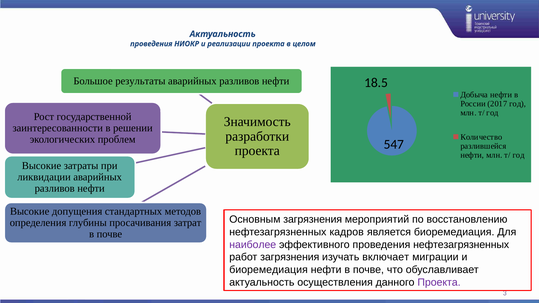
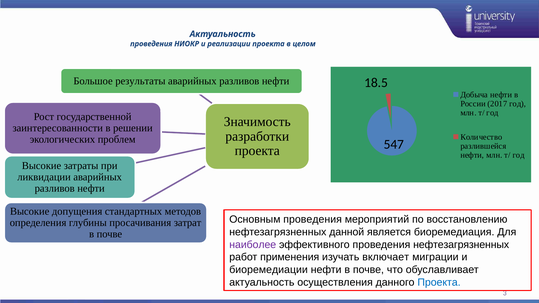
Основным загрязнения: загрязнения -> проведения
кадров: кадров -> данной
работ загрязнения: загрязнения -> применения
биоремедиация at (269, 270): биоремедиация -> биоремедиации
Проекта at (439, 282) colour: purple -> blue
